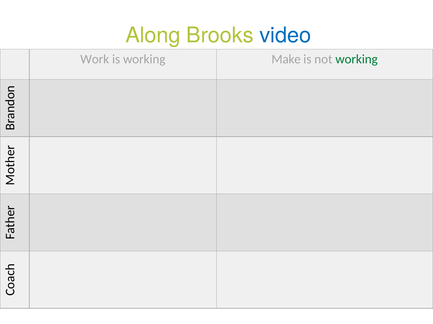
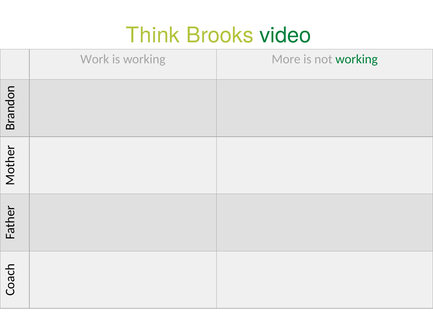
Along: Along -> Think
video colour: blue -> green
Make: Make -> More
